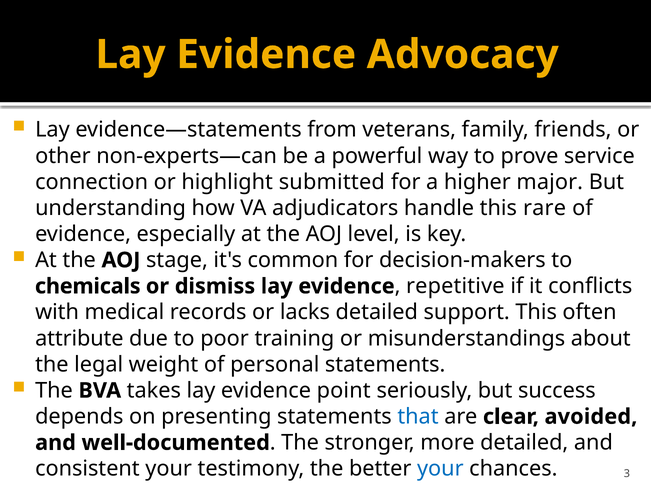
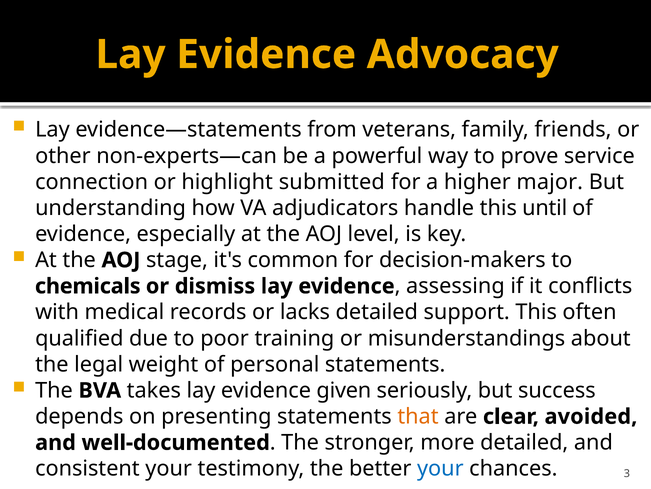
rare: rare -> until
repetitive: repetitive -> assessing
attribute: attribute -> qualified
point: point -> given
that colour: blue -> orange
